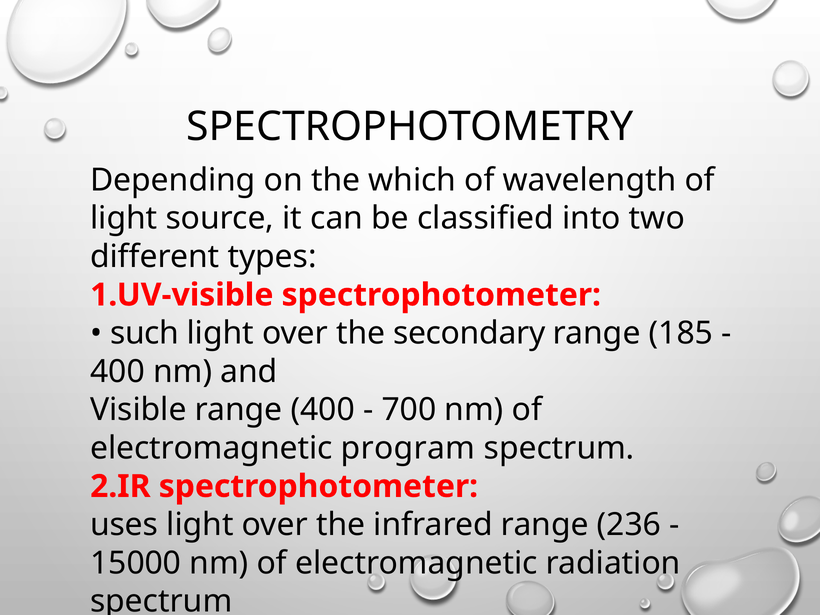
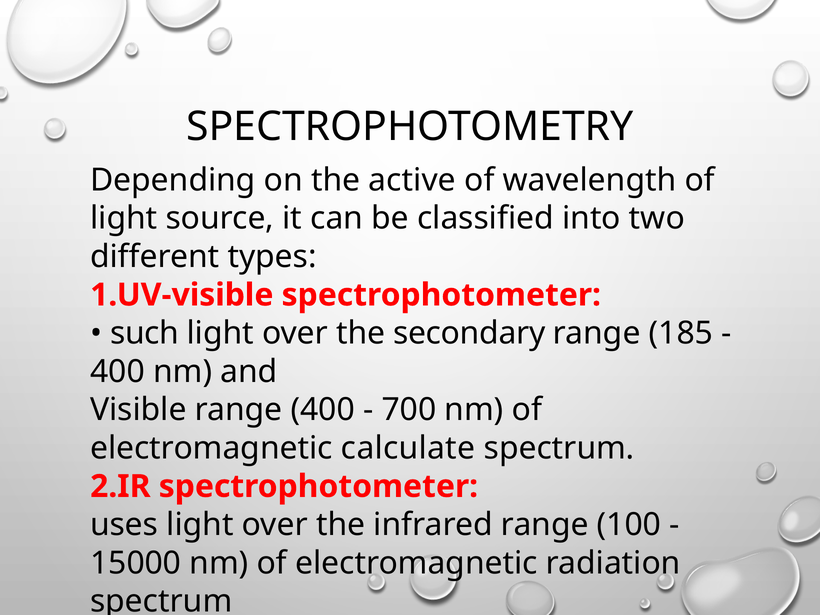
which: which -> active
program: program -> calculate
236: 236 -> 100
